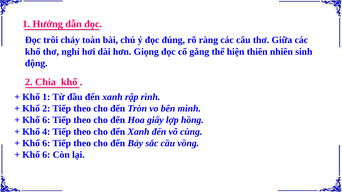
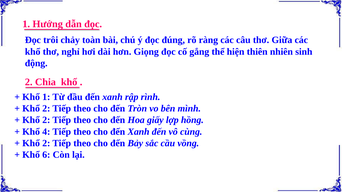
6 at (46, 120): 6 -> 2
6 at (46, 143): 6 -> 2
